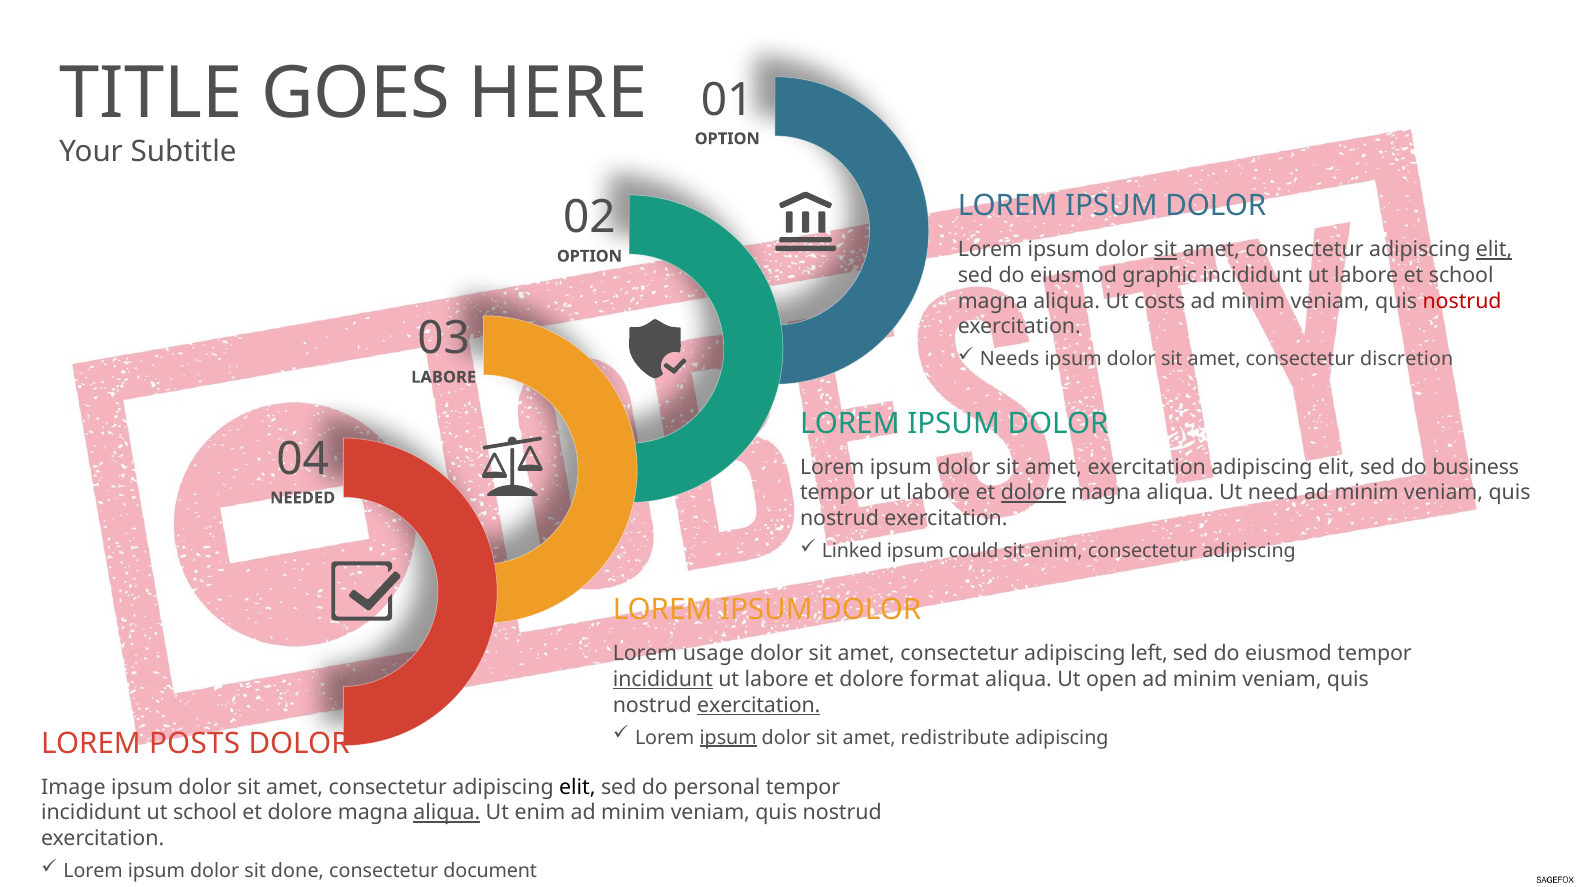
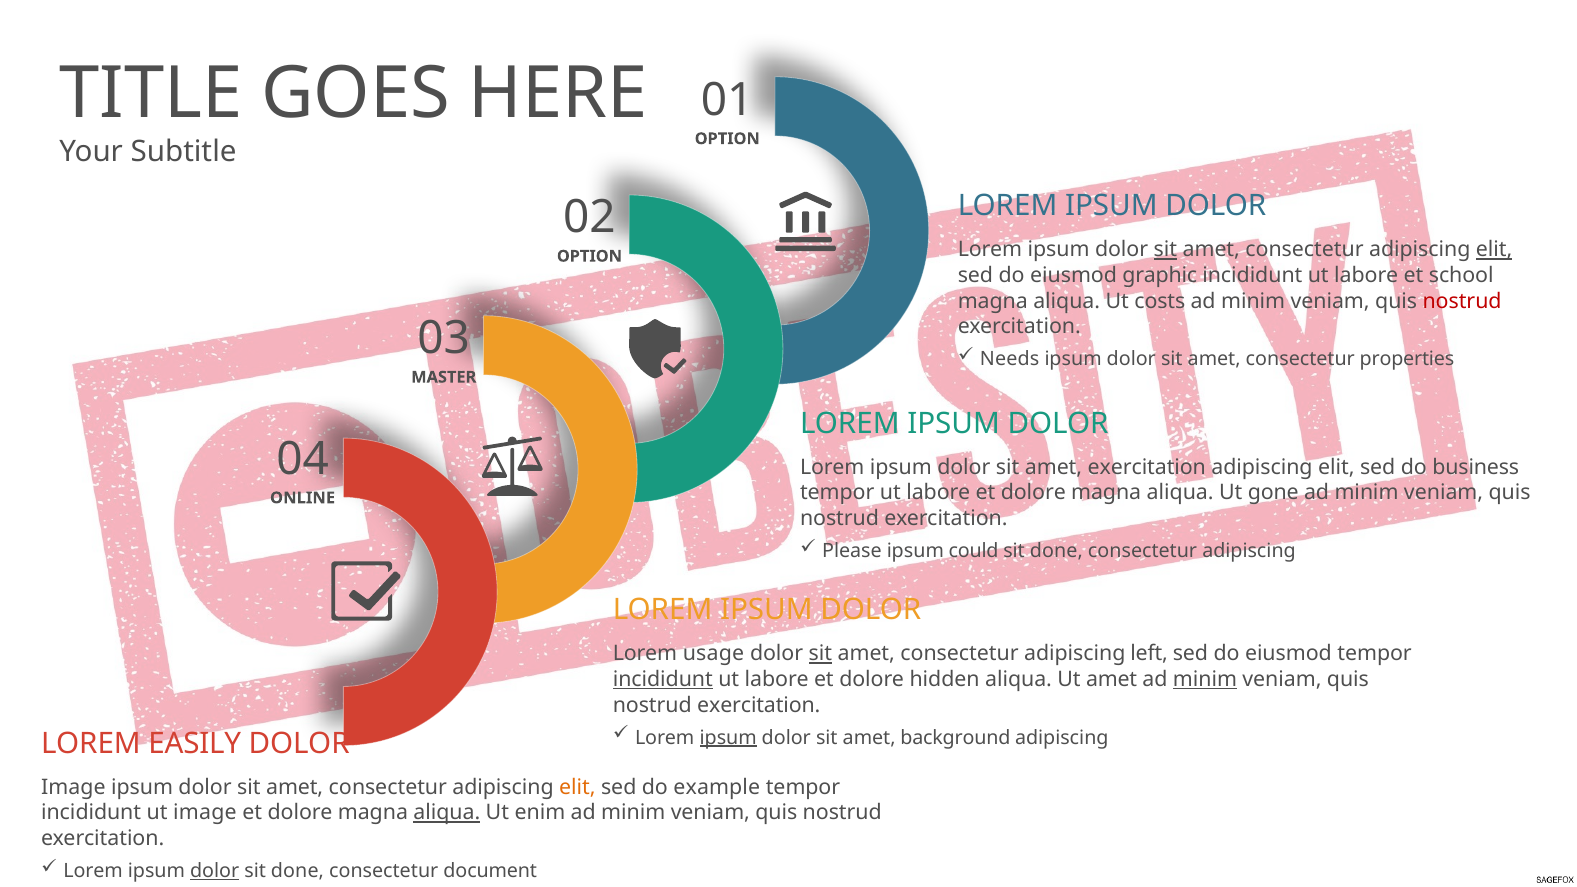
discretion: discretion -> properties
LABORE at (444, 377): LABORE -> MASTER
dolore at (1033, 493) underline: present -> none
need: need -> gone
NEEDED: NEEDED -> ONLINE
Linked: Linked -> Please
enim at (1056, 551): enim -> done
sit at (820, 654) underline: none -> present
format: format -> hidden
Ut open: open -> amet
minim at (1205, 680) underline: none -> present
exercitation at (759, 705) underline: present -> none
redistribute: redistribute -> background
POSTS: POSTS -> EASILY
elit at (577, 787) colour: black -> orange
personal: personal -> example
ut school: school -> image
dolor at (215, 871) underline: none -> present
